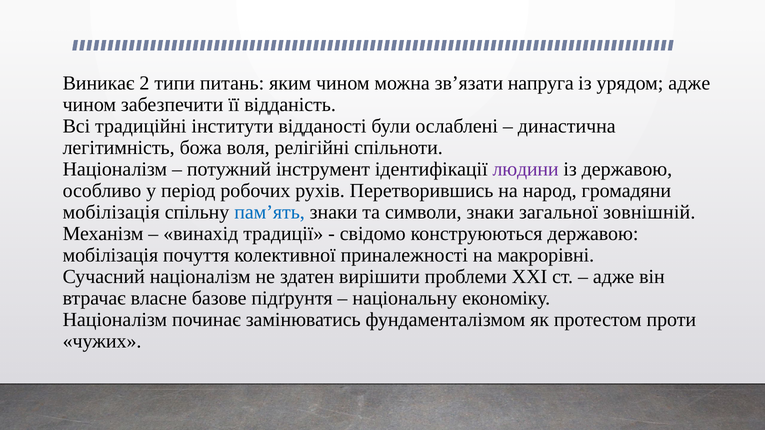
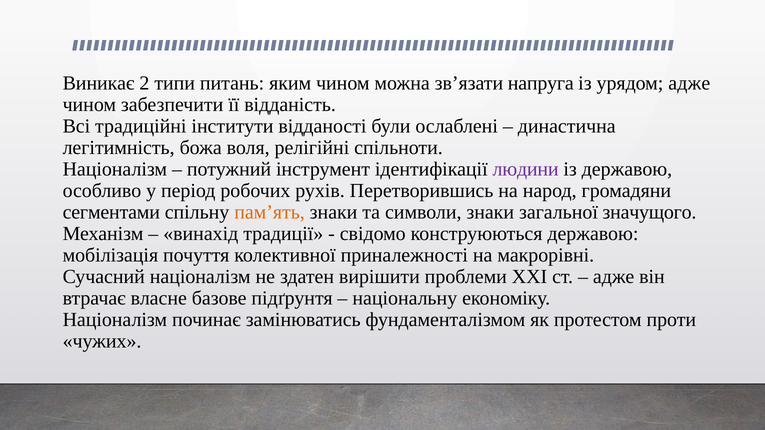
мобілізація at (111, 212): мобілізація -> сегментами
пам’ять colour: blue -> orange
зовнішній: зовнішній -> значущого
